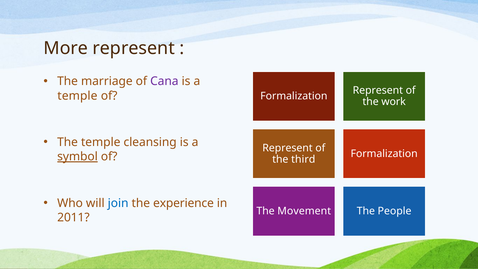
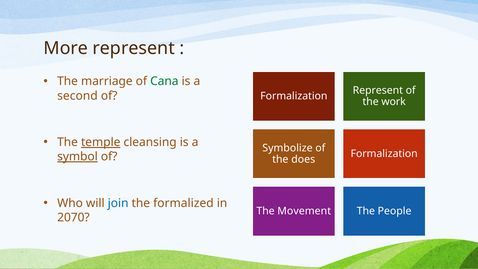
Cana colour: purple -> green
temple at (77, 96): temple -> second
temple at (101, 142) underline: none -> present
Represent at (288, 148): Represent -> Symbolize
third: third -> does
experience: experience -> formalized
2011: 2011 -> 2070
